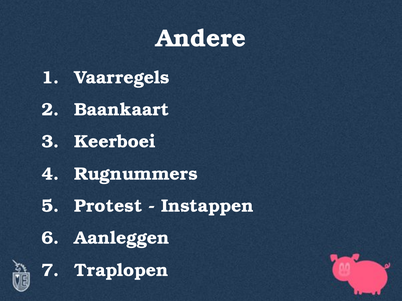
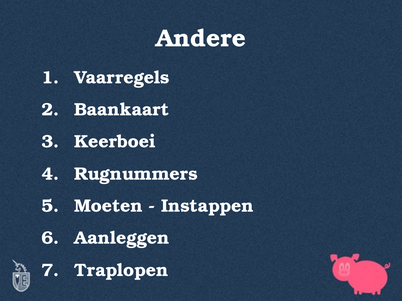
Protest: Protest -> Moeten
